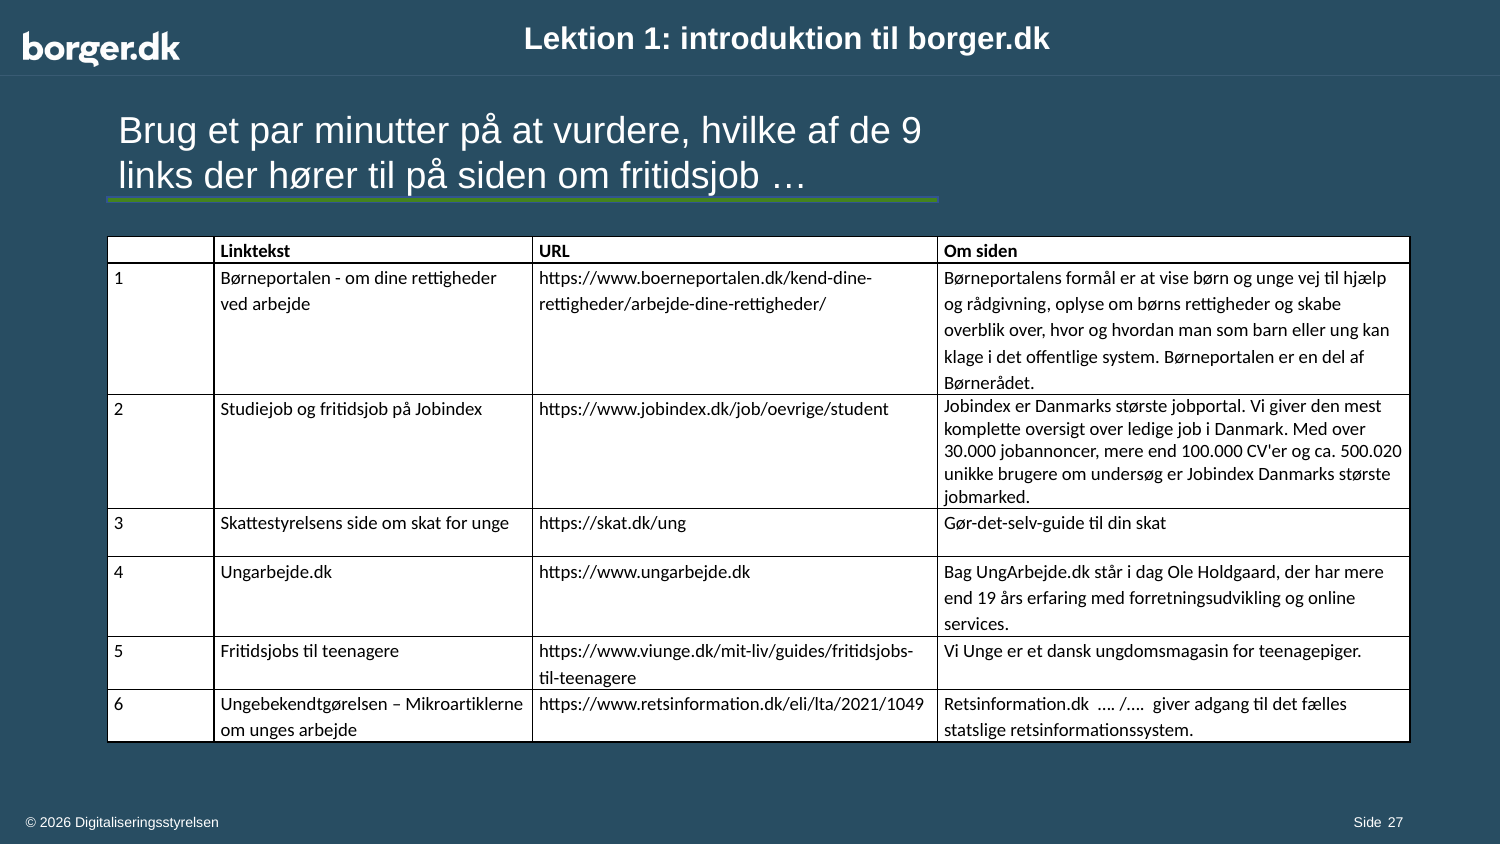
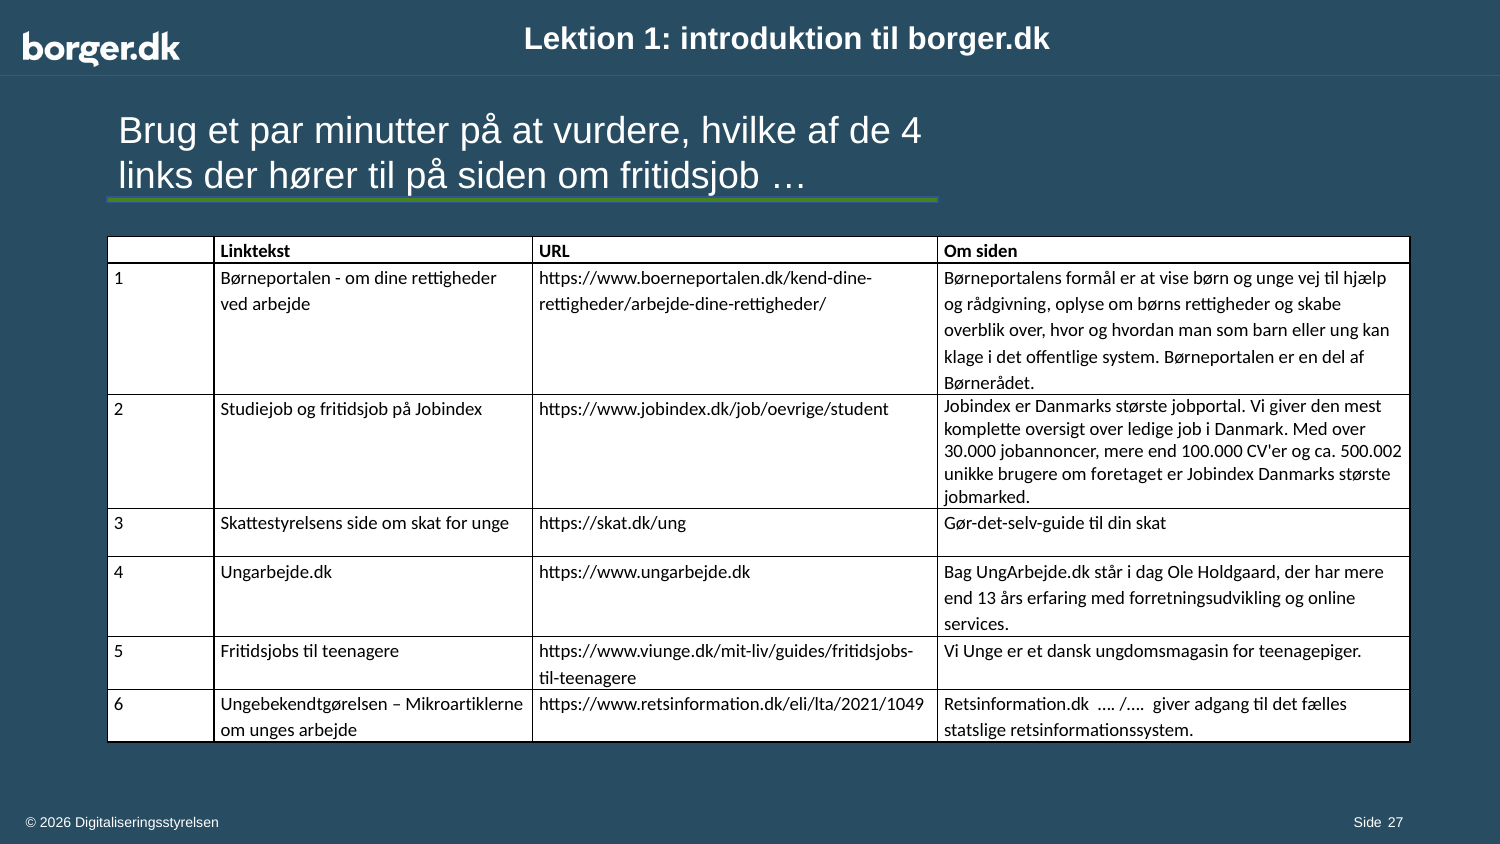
de 9: 9 -> 4
500.020: 500.020 -> 500.002
undersøg: undersøg -> foretaget
19: 19 -> 13
